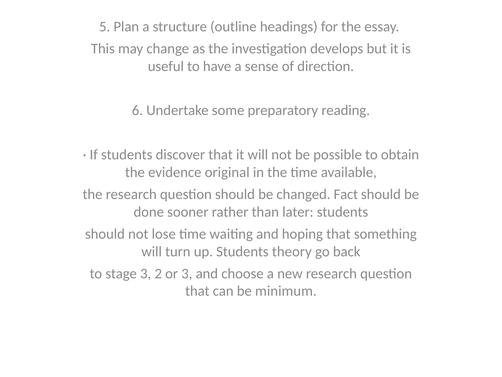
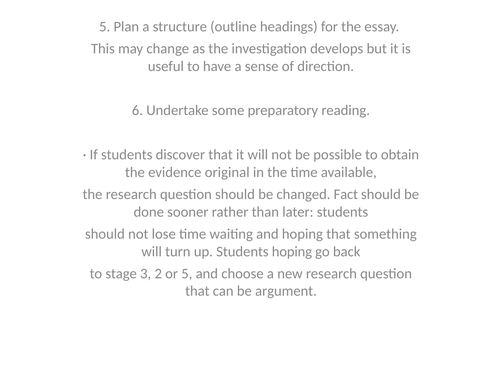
Students theory: theory -> hoping
or 3: 3 -> 5
minimum: minimum -> argument
